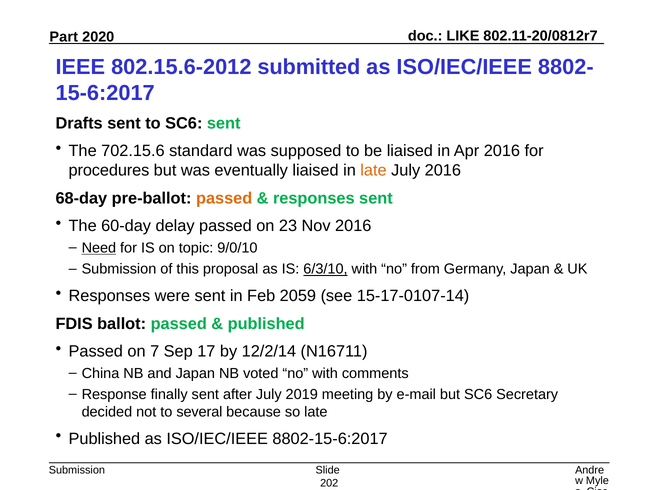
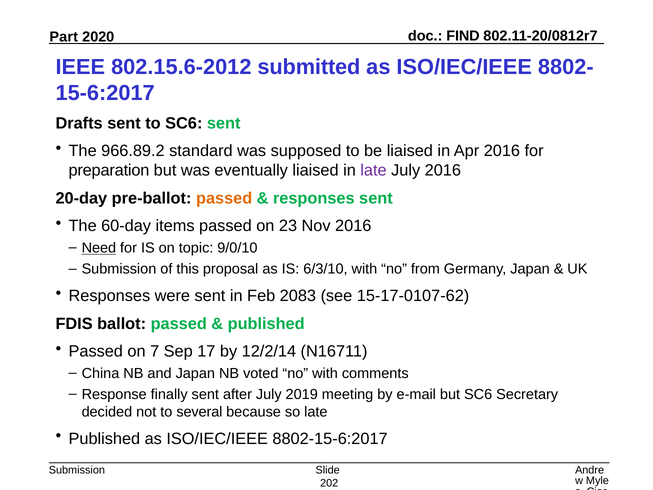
LIKE: LIKE -> FIND
702.15.6: 702.15.6 -> 966.89.2
procedures: procedures -> preparation
late at (374, 170) colour: orange -> purple
68-day: 68-day -> 20-day
delay: delay -> items
6/3/10 underline: present -> none
2059: 2059 -> 2083
15-17-0107-14: 15-17-0107-14 -> 15-17-0107-62
